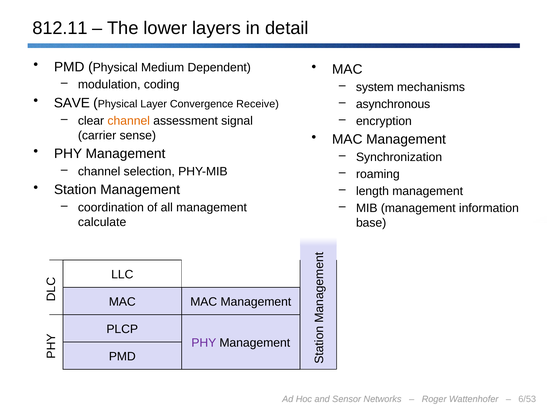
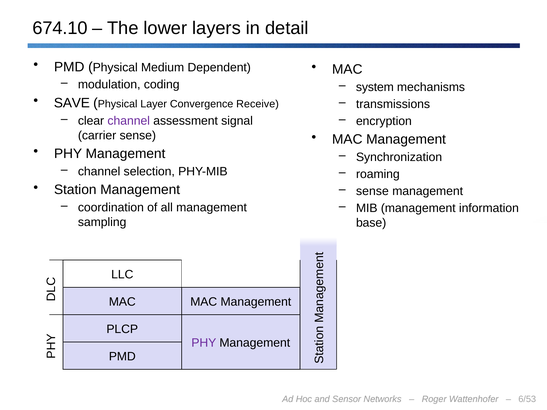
812.11: 812.11 -> 674.10
asynchronous: asynchronous -> transmissions
channel at (129, 121) colour: orange -> purple
length at (372, 191): length -> sense
calculate: calculate -> sampling
